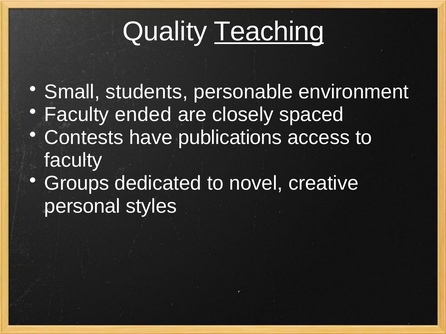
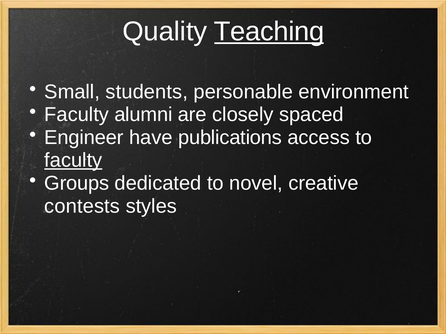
ended: ended -> alumni
Contests: Contests -> Engineer
faculty at (73, 161) underline: none -> present
personal: personal -> contests
